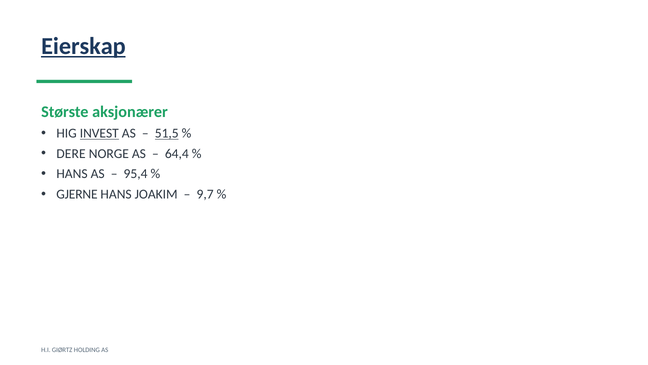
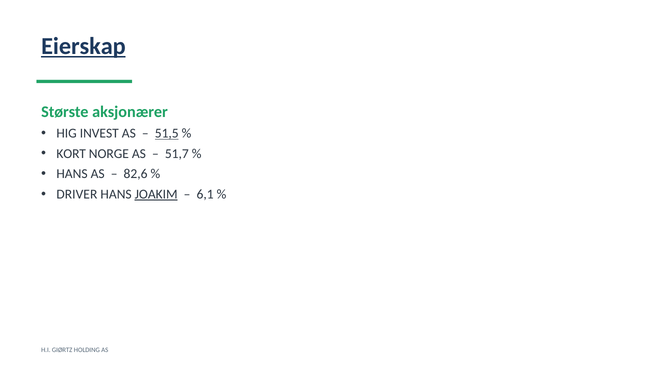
INVEST underline: present -> none
DERE: DERE -> KORT
64,4: 64,4 -> 51,7
95,4: 95,4 -> 82,6
GJERNE: GJERNE -> DRIVER
JOAKIM underline: none -> present
9,7: 9,7 -> 6,1
